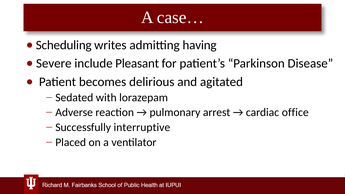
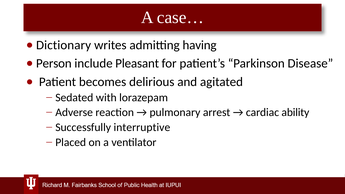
Scheduling: Scheduling -> Dictionary
Severe: Severe -> Person
office: office -> ability
